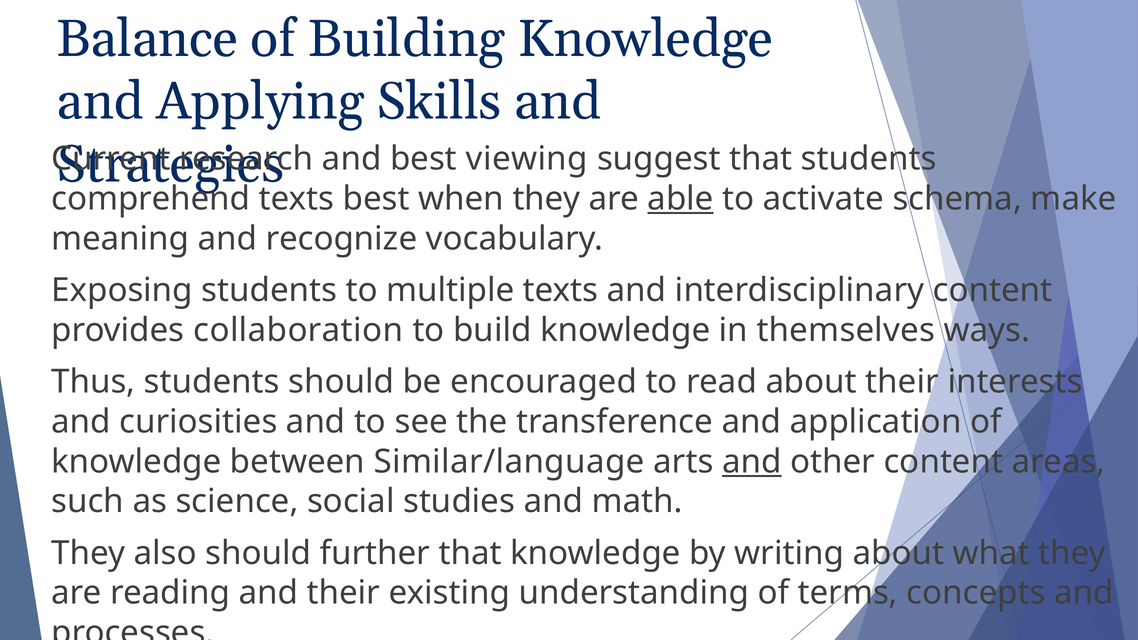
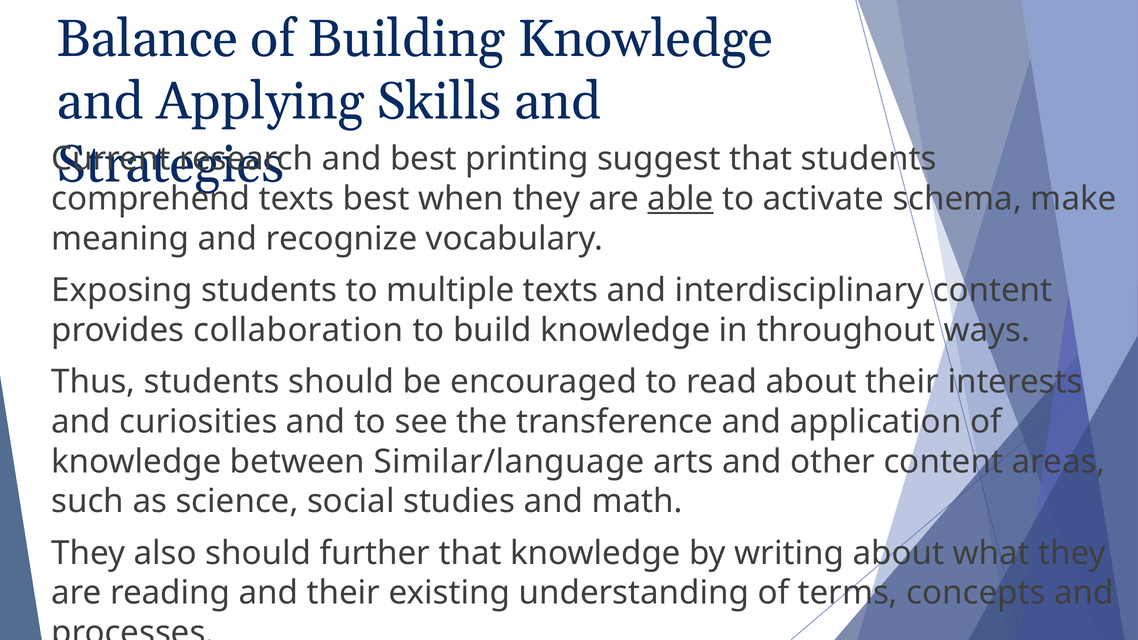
viewing: viewing -> printing
themselves: themselves -> throughout
and at (752, 462) underline: present -> none
